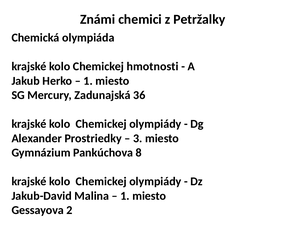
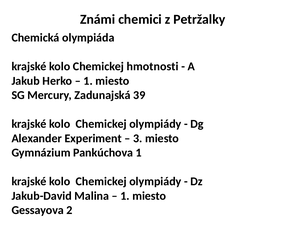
36: 36 -> 39
Prostriedky: Prostriedky -> Experiment
Pankúchova 8: 8 -> 1
